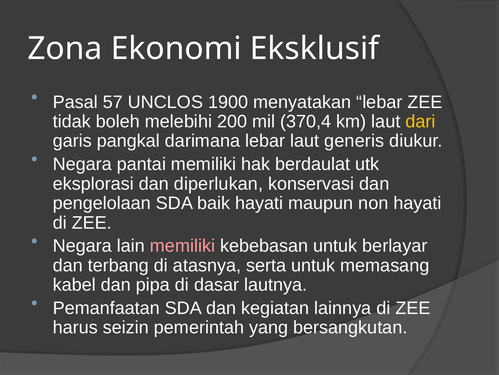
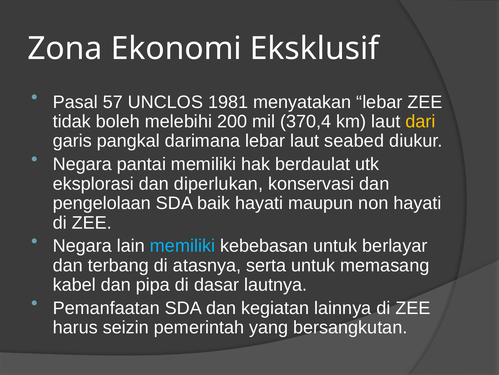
1900: 1900 -> 1981
generis: generis -> seabed
memiliki at (183, 245) colour: pink -> light blue
